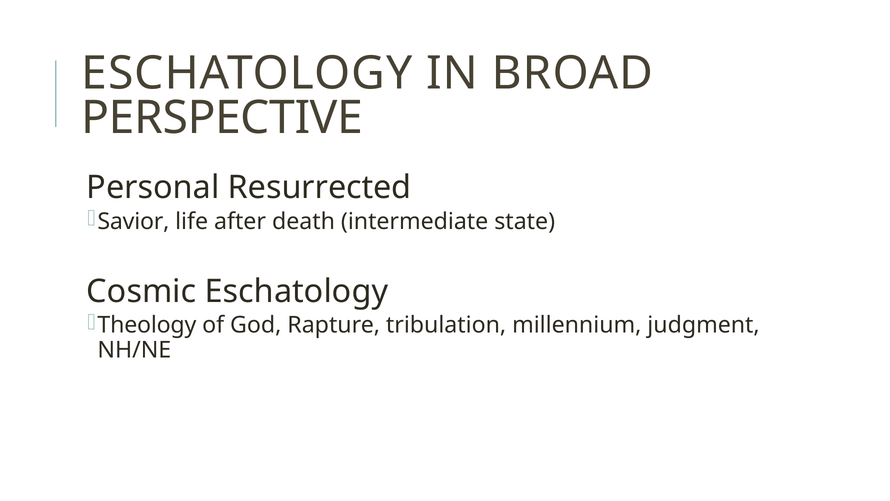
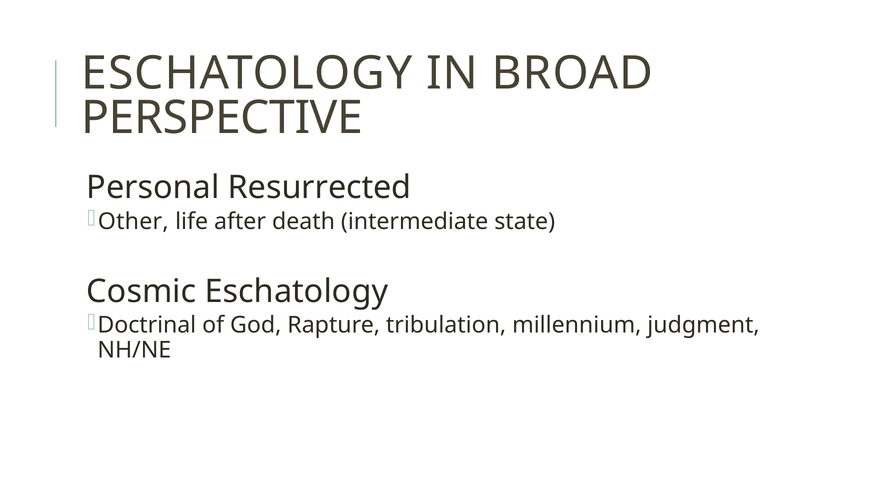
Savior: Savior -> Other
Theology: Theology -> Doctrinal
